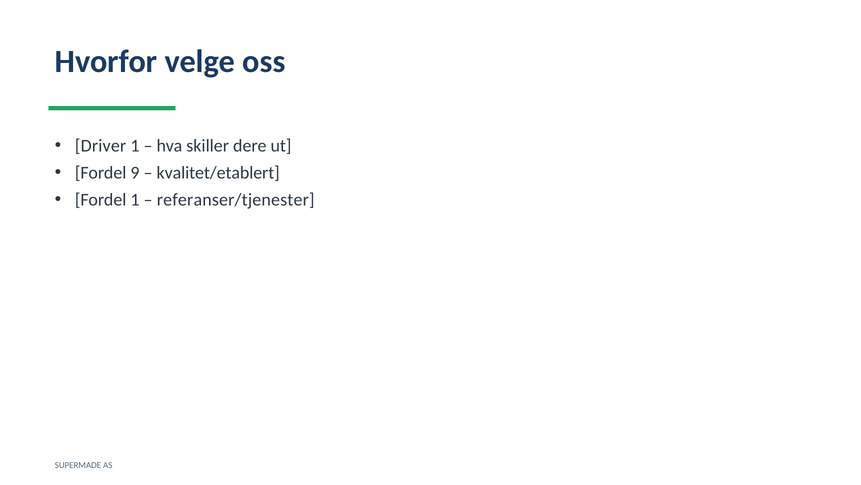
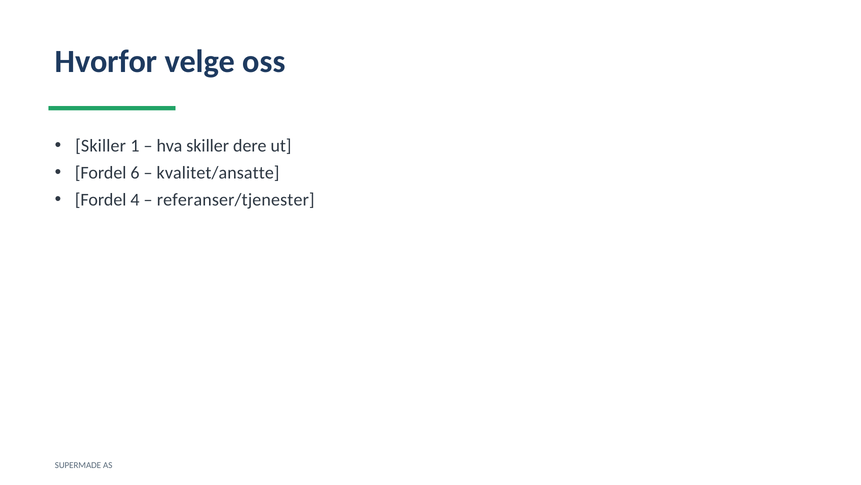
Driver at (101, 146): Driver -> Skiller
9: 9 -> 6
kvalitet/etablert: kvalitet/etablert -> kvalitet/ansatte
Fordel 1: 1 -> 4
